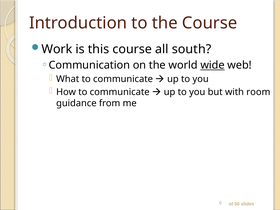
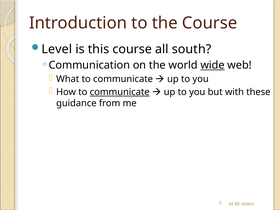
Work: Work -> Level
communicate at (120, 92) underline: none -> present
room: room -> these
